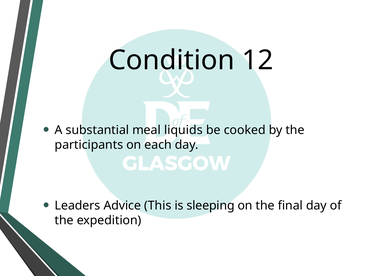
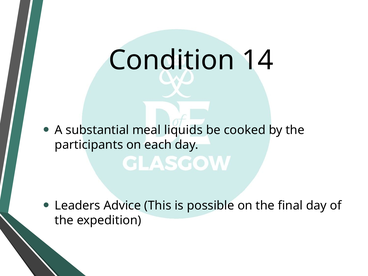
12: 12 -> 14
sleeping: sleeping -> possible
